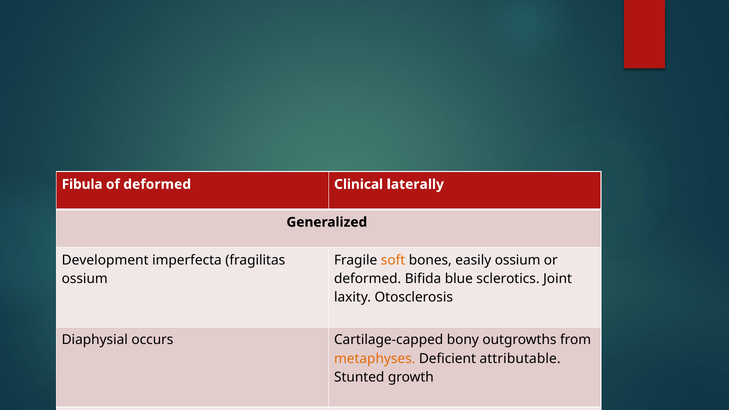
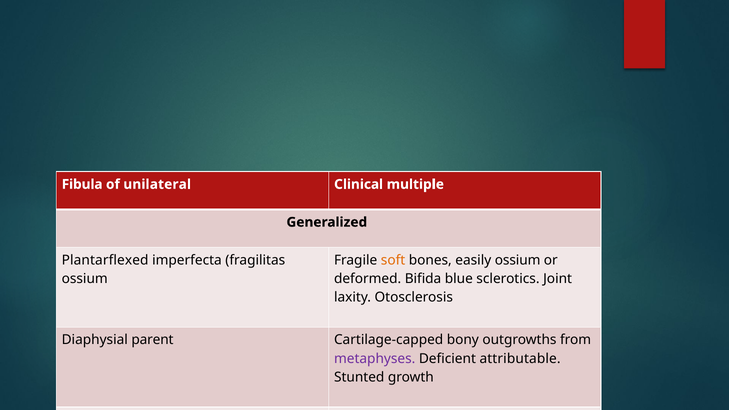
of deformed: deformed -> unilateral
Clinical laterally: laterally -> multiple
Development at (105, 260): Development -> Plantarflexed
occurs: occurs -> parent
metaphyses at (375, 359) colour: orange -> purple
